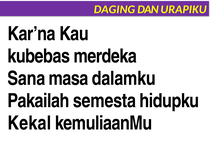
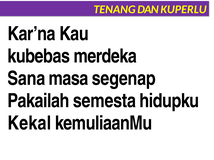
DAGING: DAGING -> TENANG
URAPIKU: URAPIKU -> KUPERLU
dalamku: dalamku -> segenap
